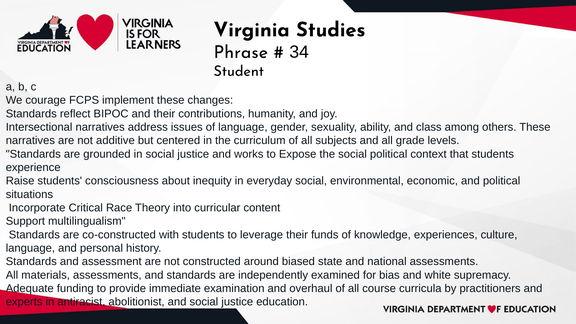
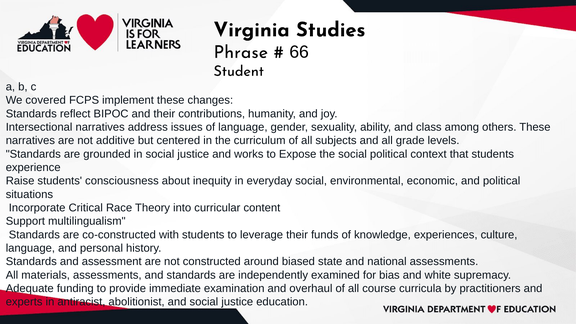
34: 34 -> 66
courage: courage -> covered
